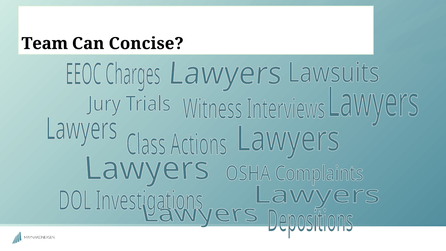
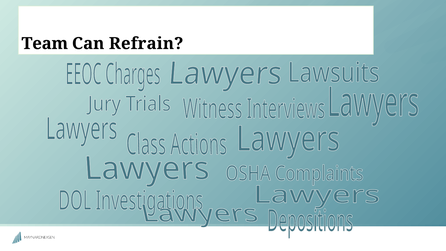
Concise: Concise -> Refrain
